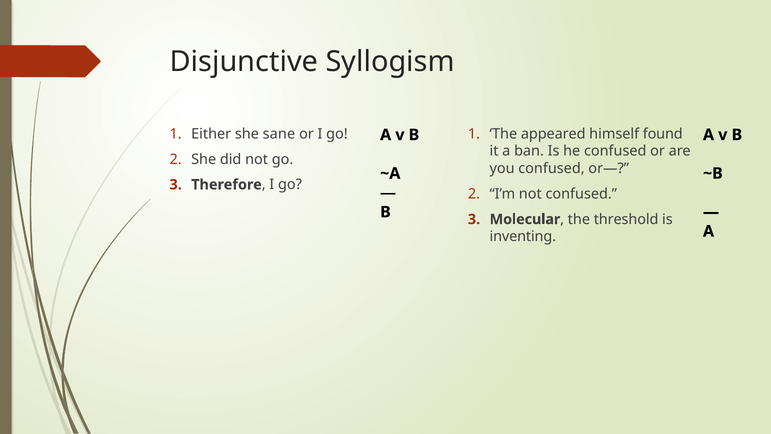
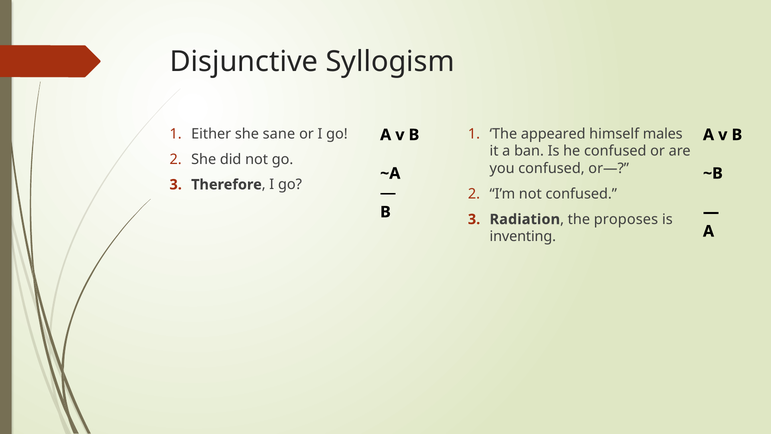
found: found -> males
Molecular: Molecular -> Radiation
threshold: threshold -> proposes
